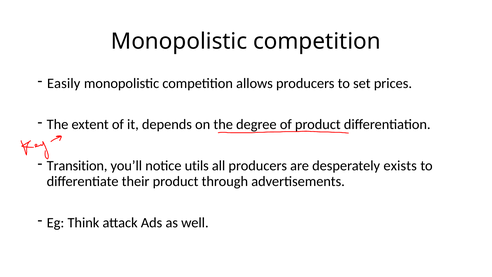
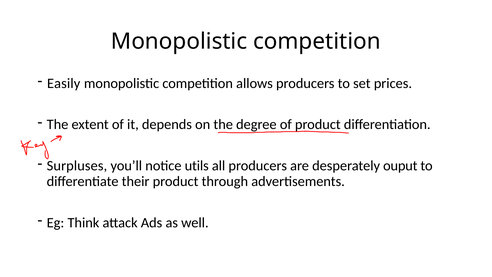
Transition: Transition -> Surpluses
exists: exists -> ouput
